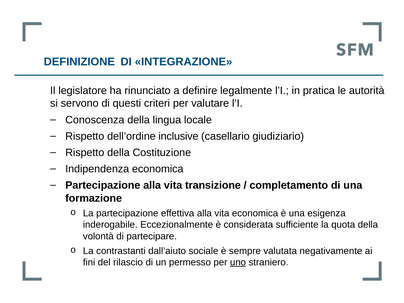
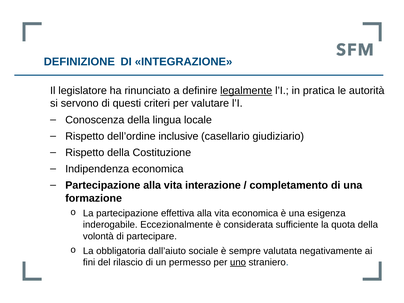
legalmente underline: none -> present
transizione: transizione -> interazione
contrastanti: contrastanti -> obbligatoria
